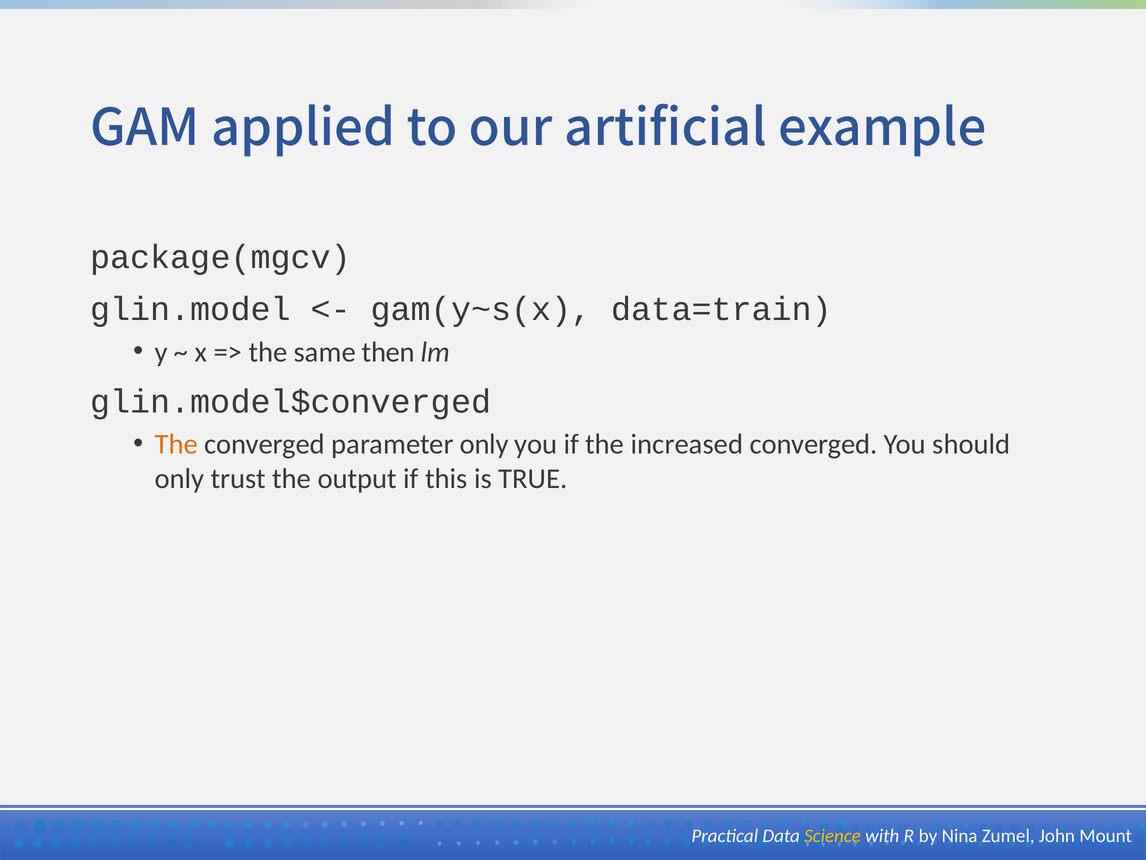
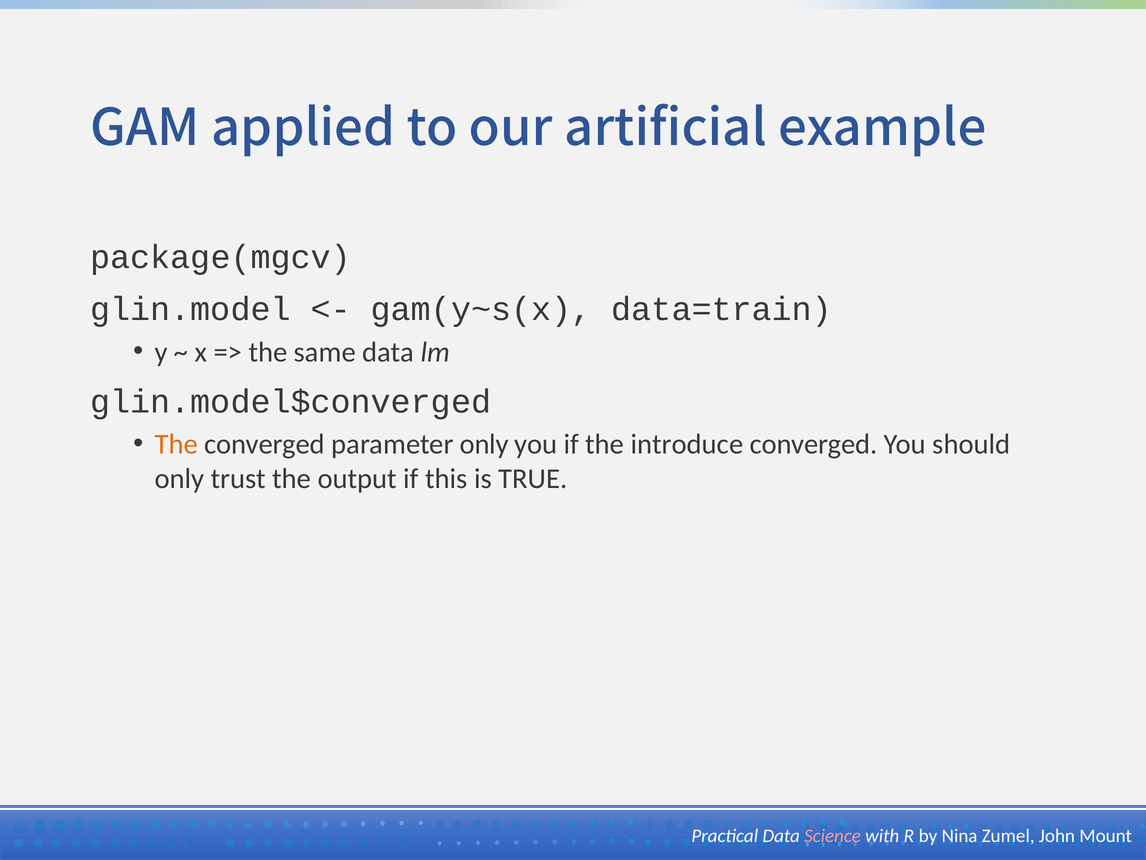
same then: then -> data
increased: increased -> introduce
Science colour: yellow -> pink
